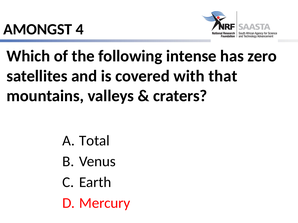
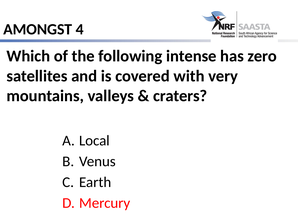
that: that -> very
Total: Total -> Local
